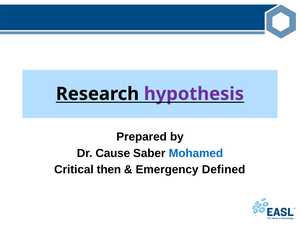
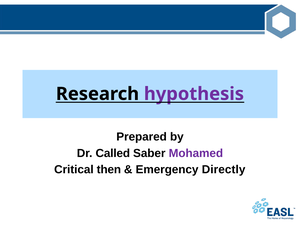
Cause: Cause -> Called
Mohamed colour: blue -> purple
Defined: Defined -> Directly
